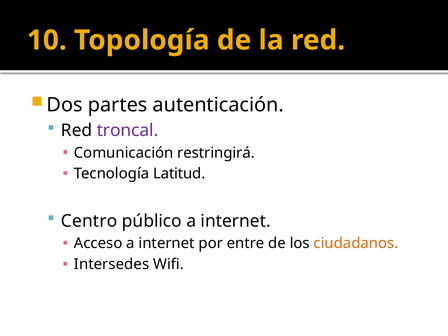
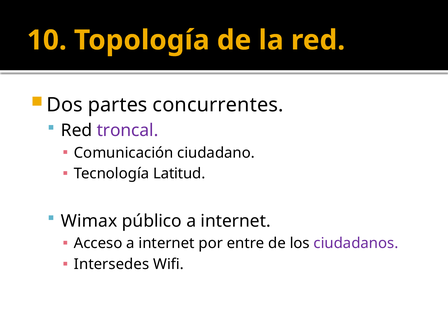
autenticación: autenticación -> concurrentes
restringirá: restringirá -> ciudadano
Centro: Centro -> Wimax
ciudadanos colour: orange -> purple
